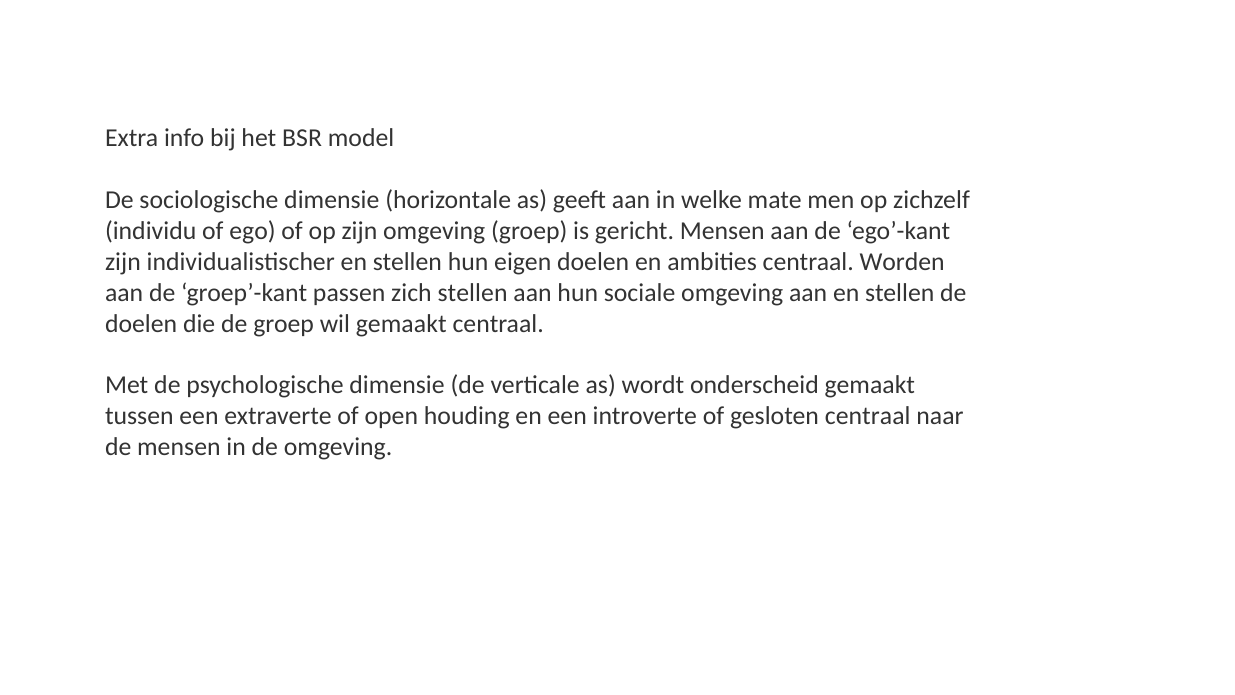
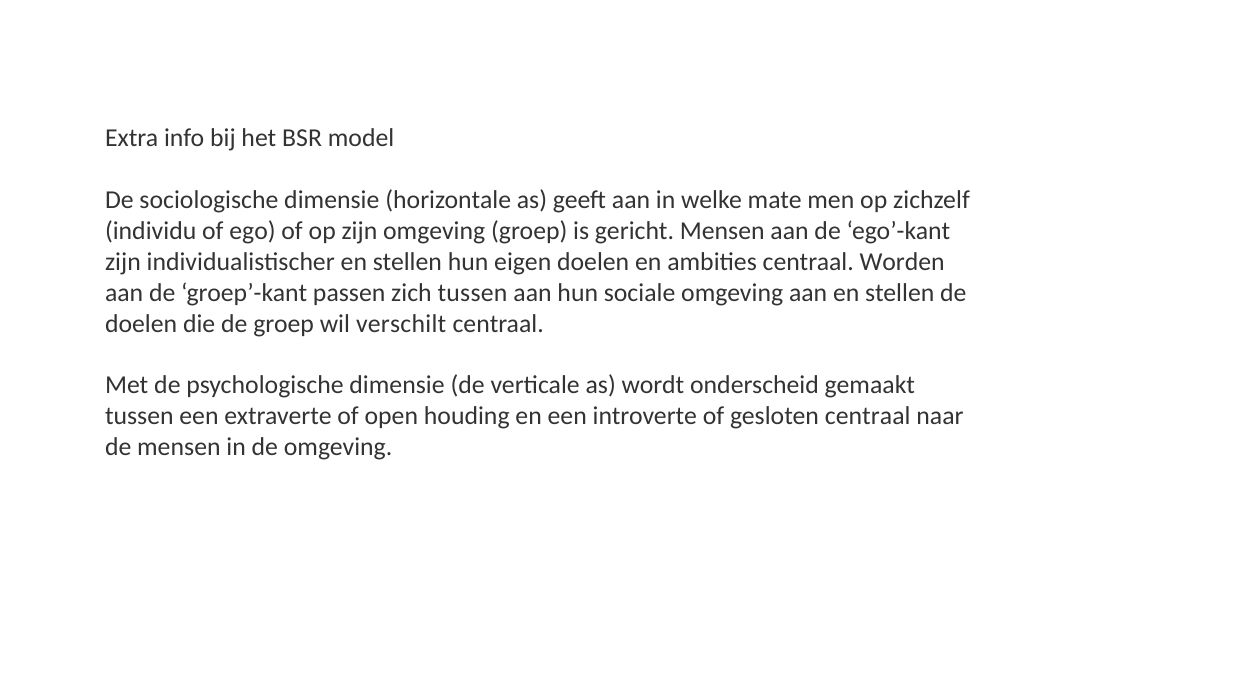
zich stellen: stellen -> tussen
wil gemaakt: gemaakt -> verschilt
